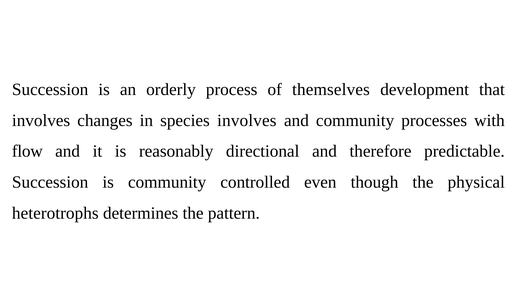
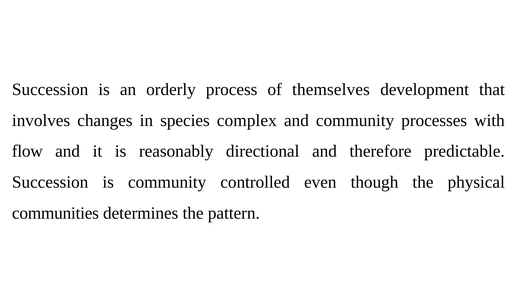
species involves: involves -> complex
heterotrophs: heterotrophs -> communities
